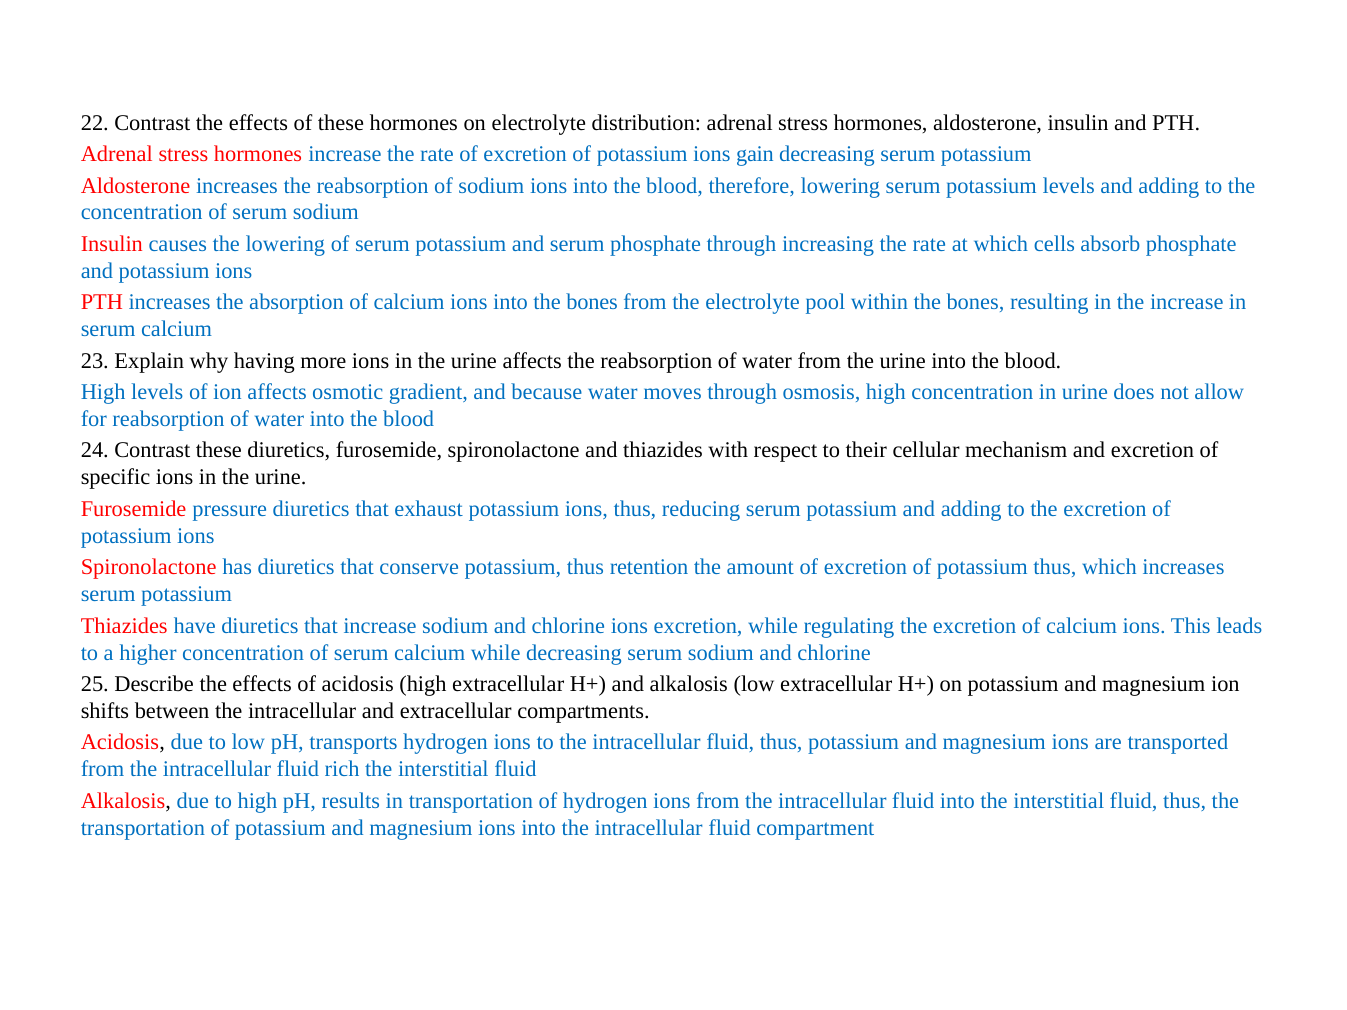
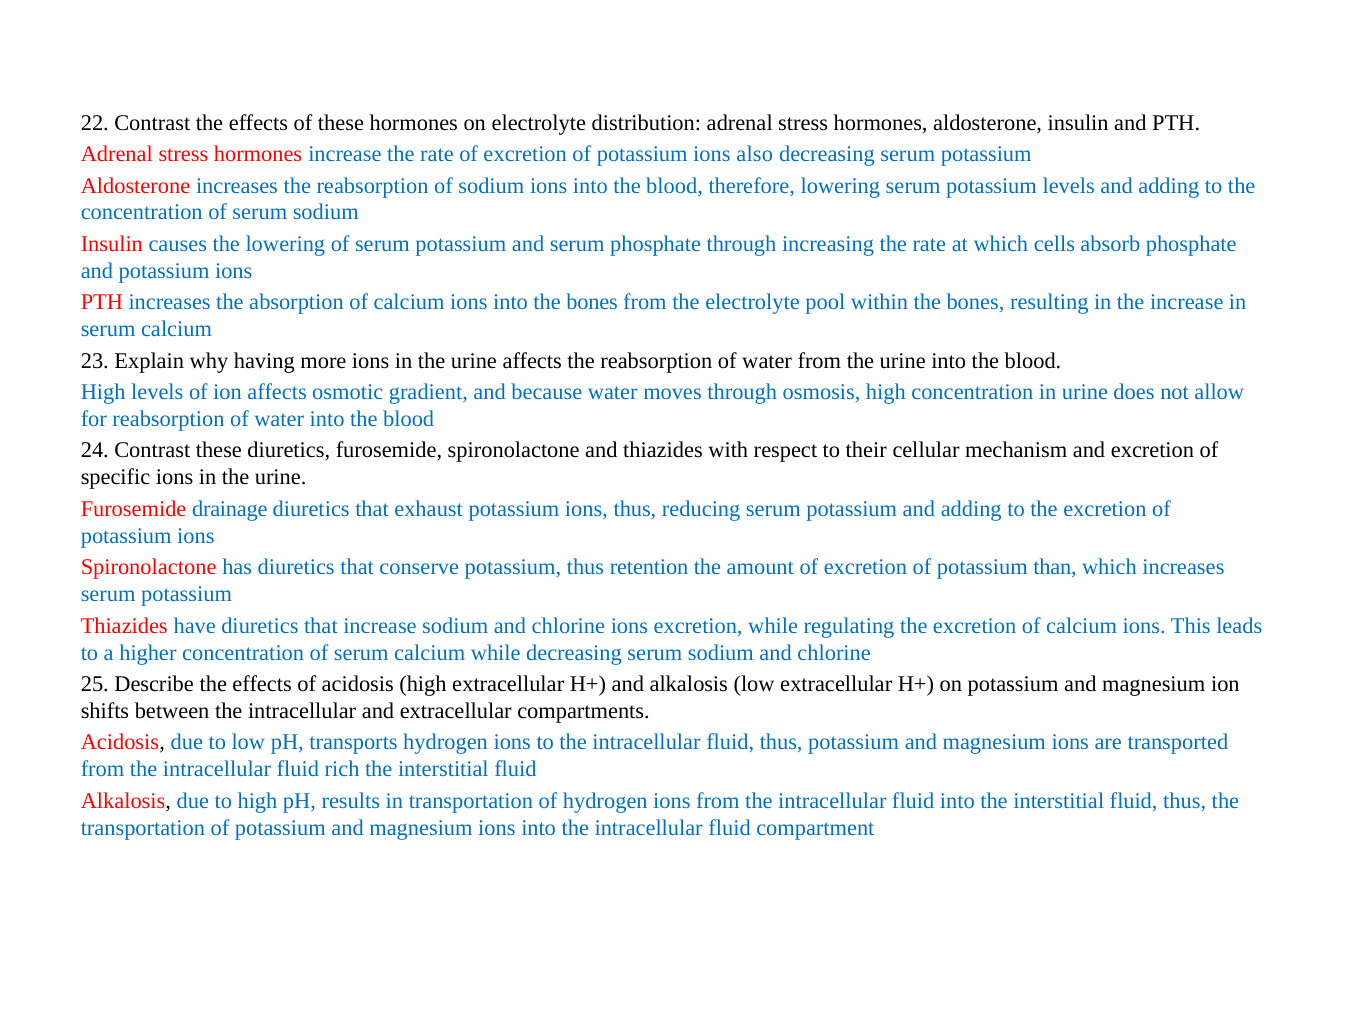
gain: gain -> also
pressure: pressure -> drainage
of potassium thus: thus -> than
